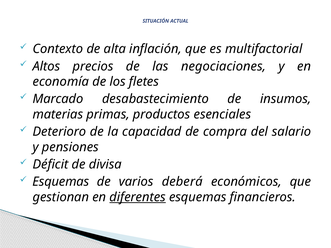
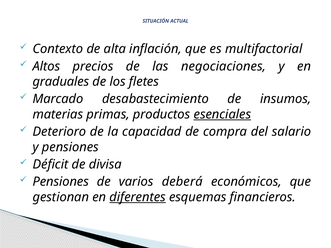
economía: economía -> graduales
esenciales underline: none -> present
Esquemas at (61, 182): Esquemas -> Pensiones
